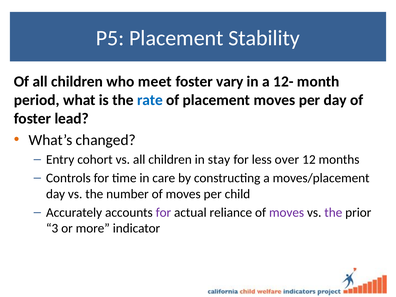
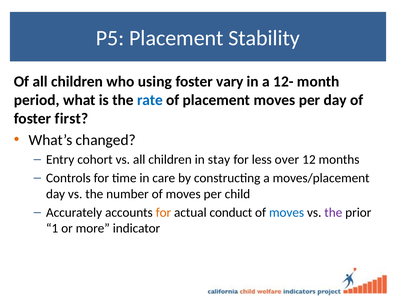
meet: meet -> using
lead: lead -> first
for at (163, 212) colour: purple -> orange
reliance: reliance -> conduct
moves at (287, 212) colour: purple -> blue
3: 3 -> 1
